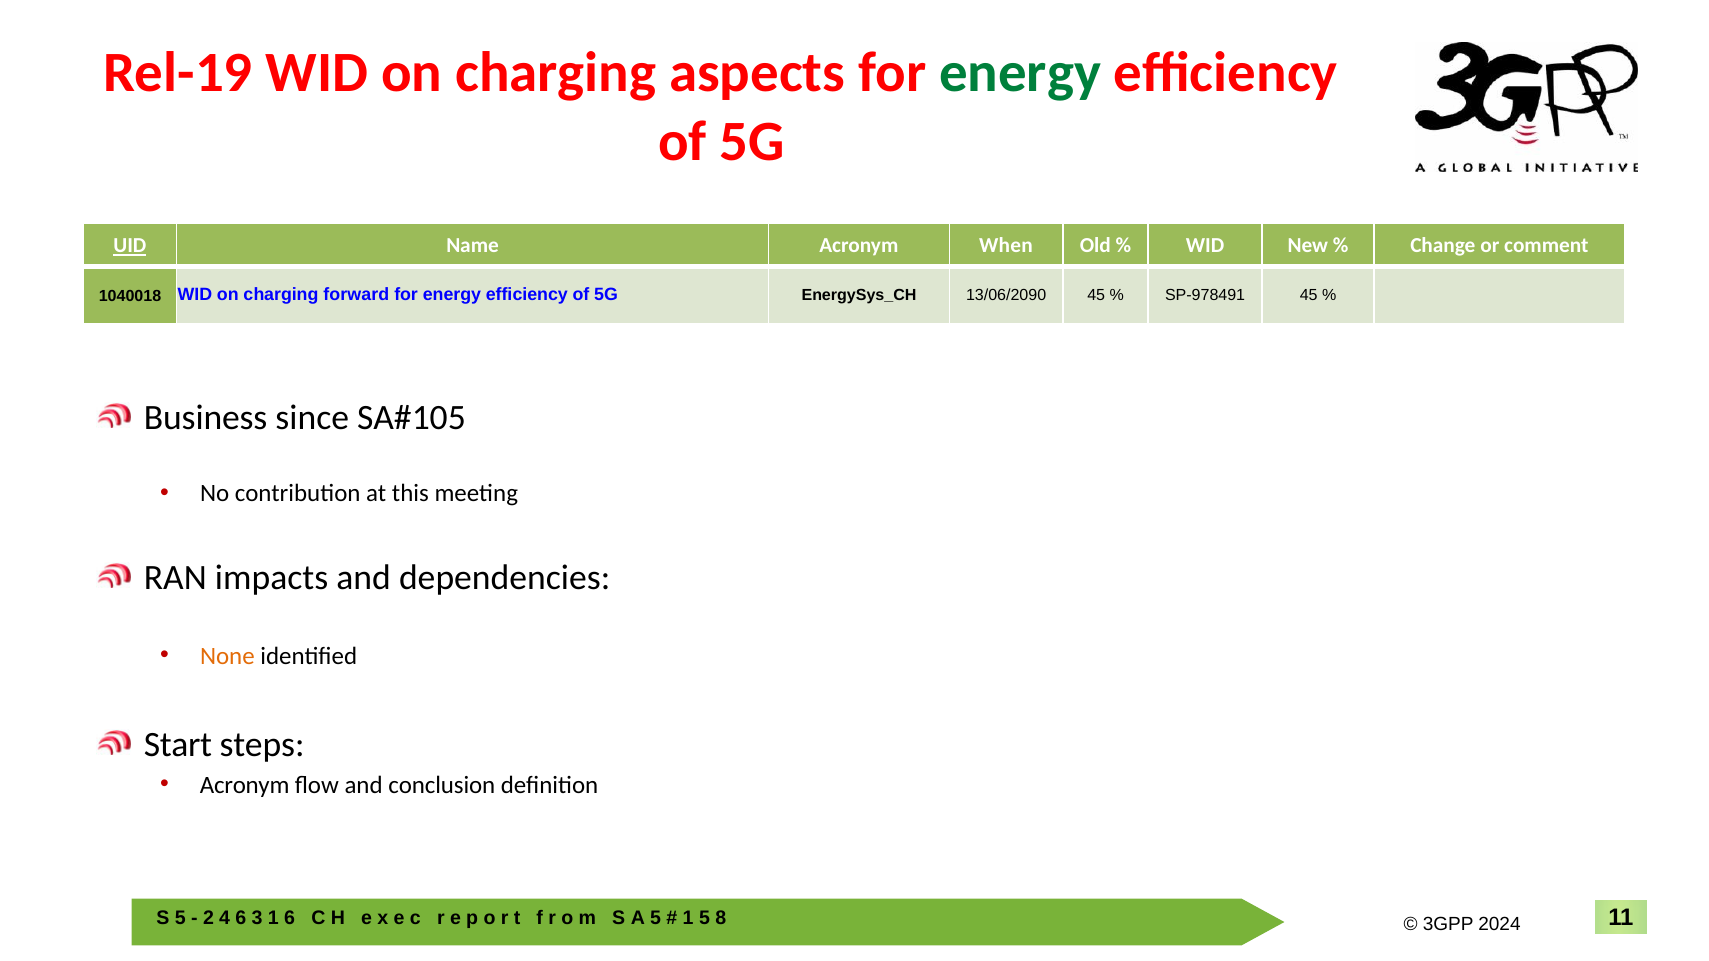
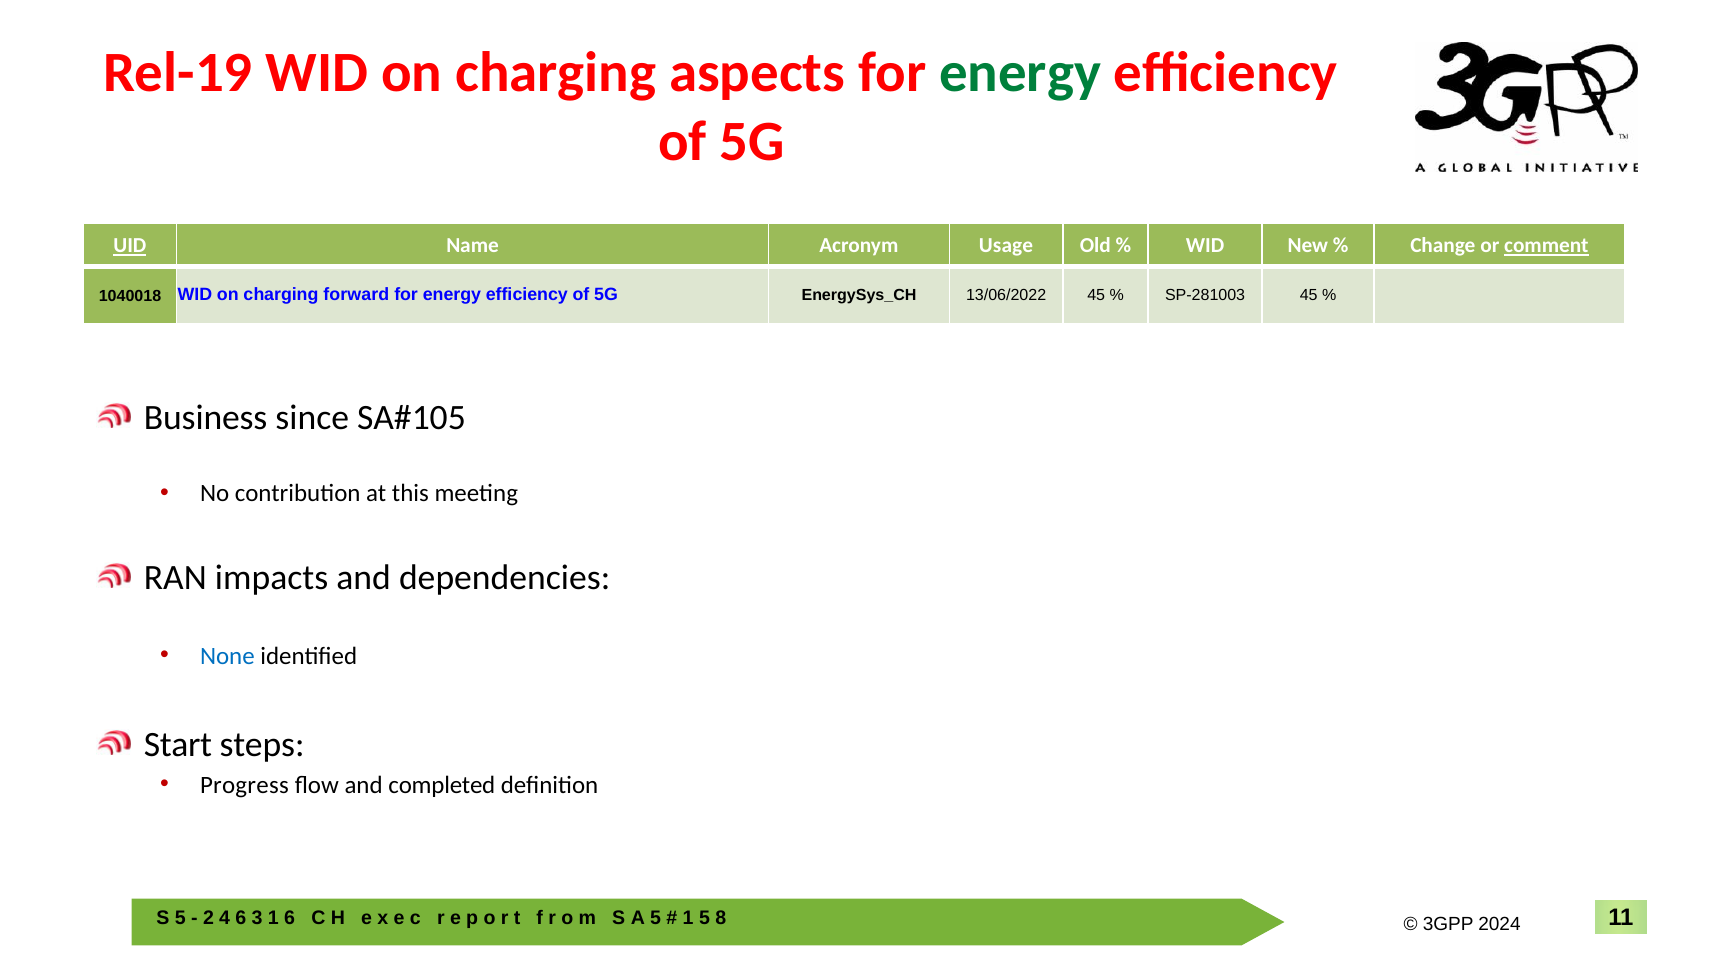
When: When -> Usage
comment underline: none -> present
13/06/2090: 13/06/2090 -> 13/06/2022
SP-978491: SP-978491 -> SP-281003
None colour: orange -> blue
Acronym at (245, 785): Acronym -> Progress
conclusion: conclusion -> completed
